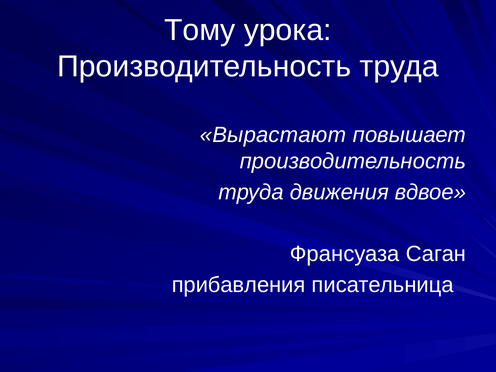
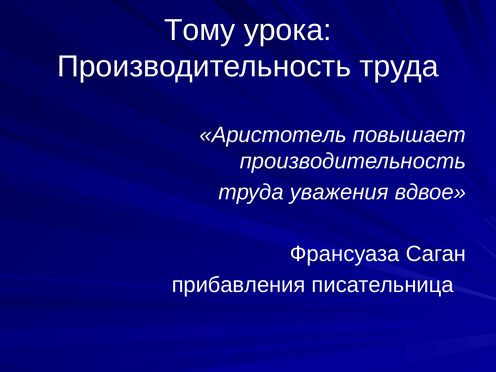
Вырастают: Вырастают -> Аристотель
движения: движения -> уважения
